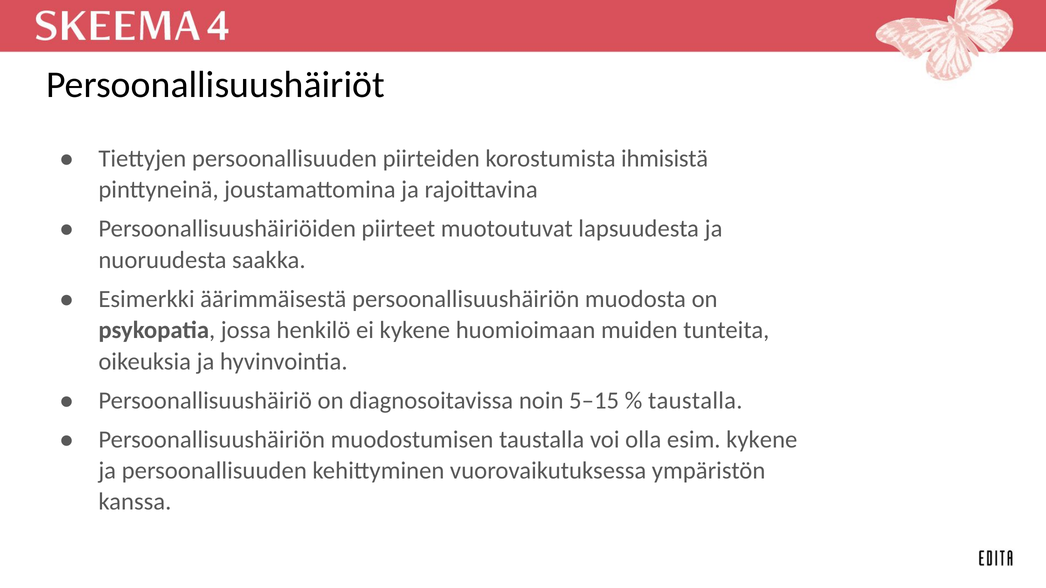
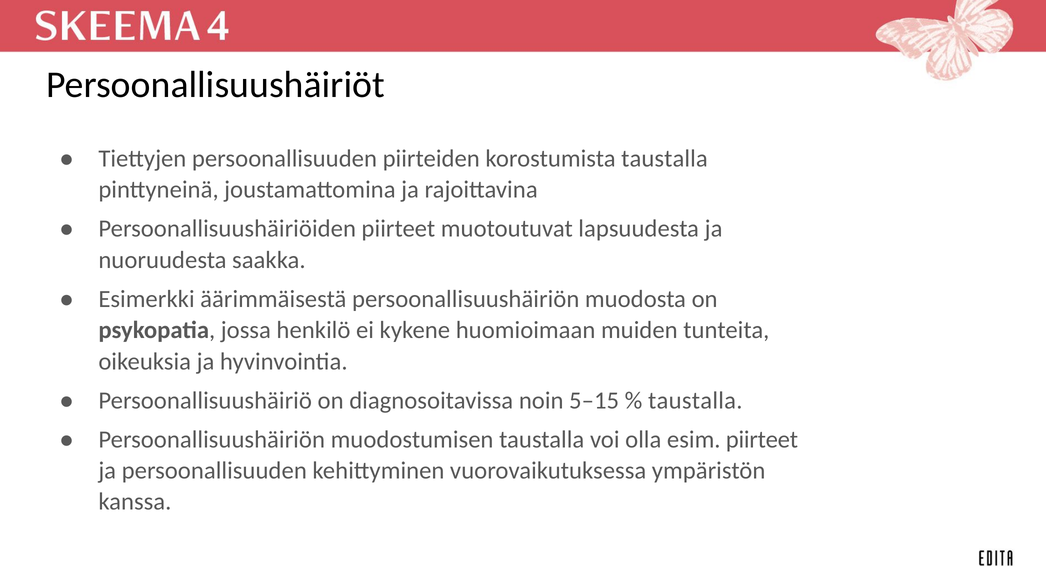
korostumista ihmisistä: ihmisistä -> taustalla
esim kykene: kykene -> piirteet
